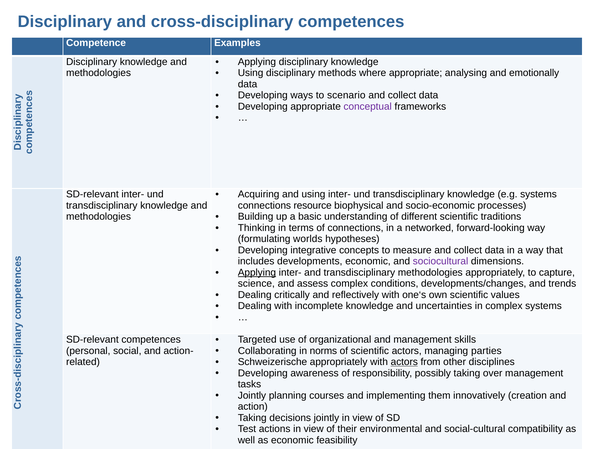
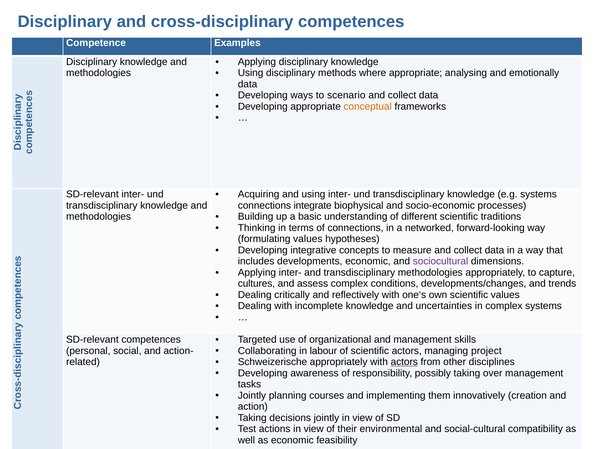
conceptual colour: purple -> orange
resource: resource -> integrate
formulating worlds: worlds -> values
Applying at (257, 273) underline: present -> none
science: science -> cultures
norms: norms -> labour
parties: parties -> project
